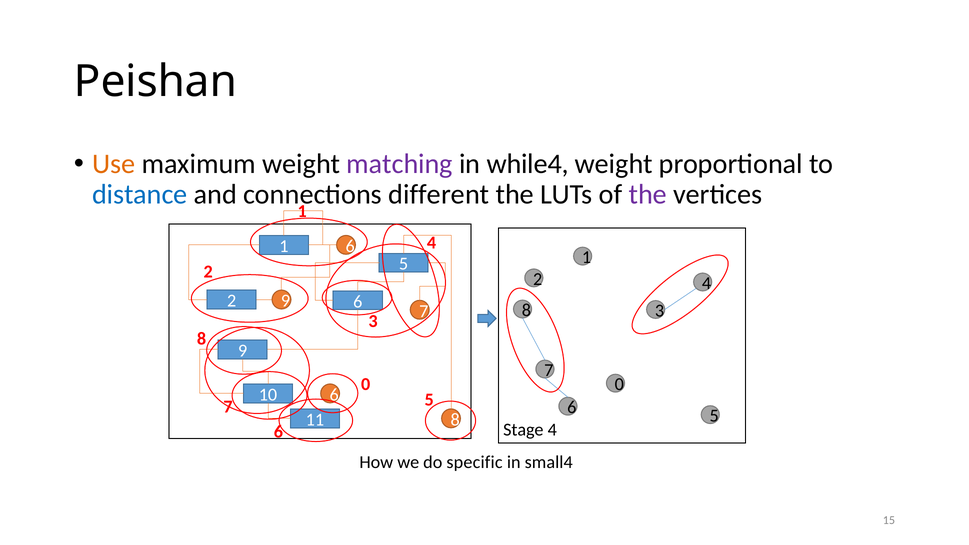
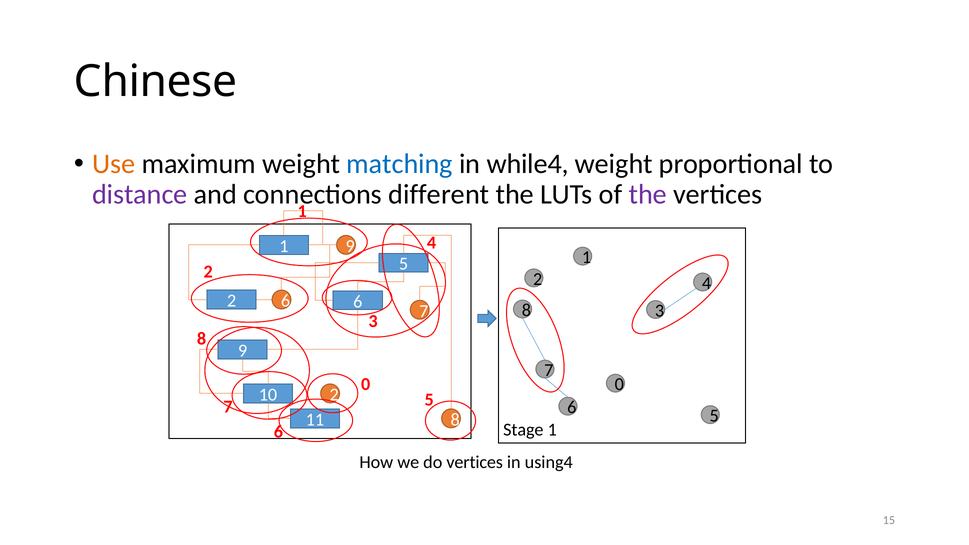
Peishan: Peishan -> Chinese
matching colour: purple -> blue
distance colour: blue -> purple
1 6: 6 -> 9
2 9: 9 -> 6
10 6: 6 -> 2
Stage 4: 4 -> 1
do specific: specific -> vertices
small4: small4 -> using4
